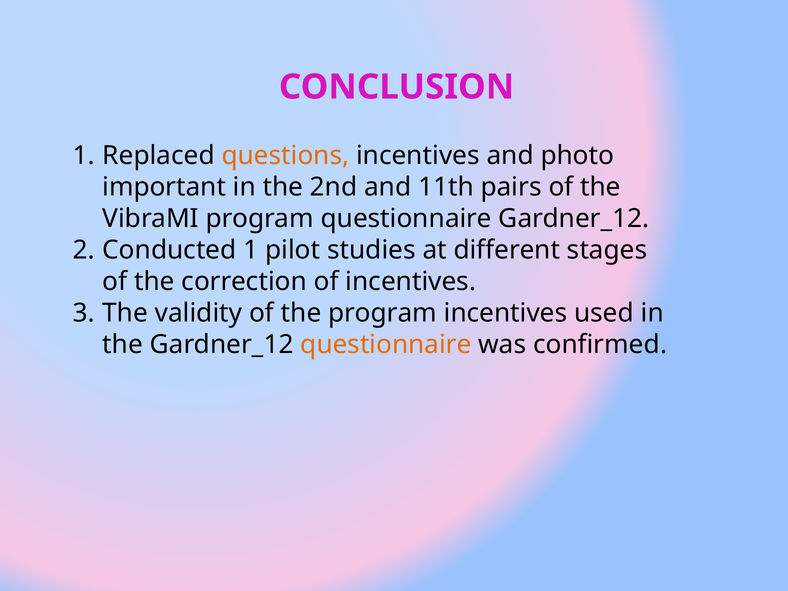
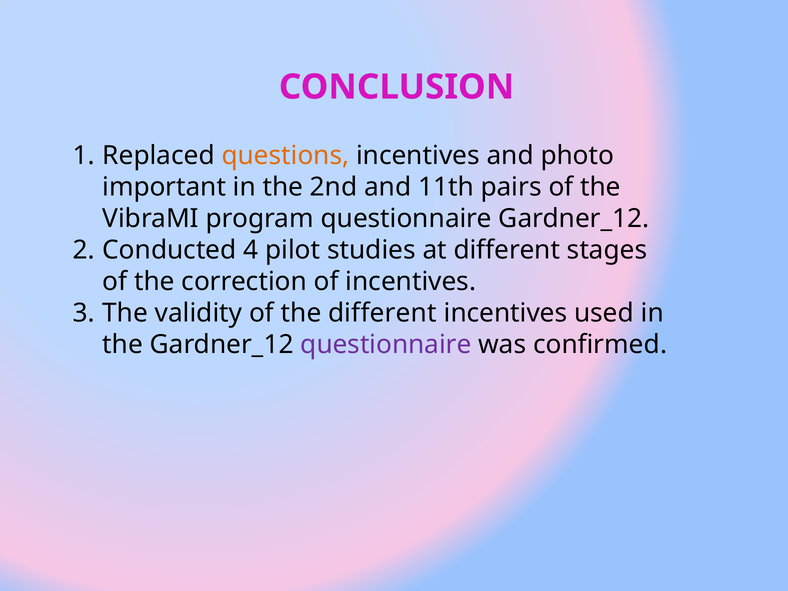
Conducted 1: 1 -> 4
the program: program -> different
questionnaire at (386, 345) colour: orange -> purple
